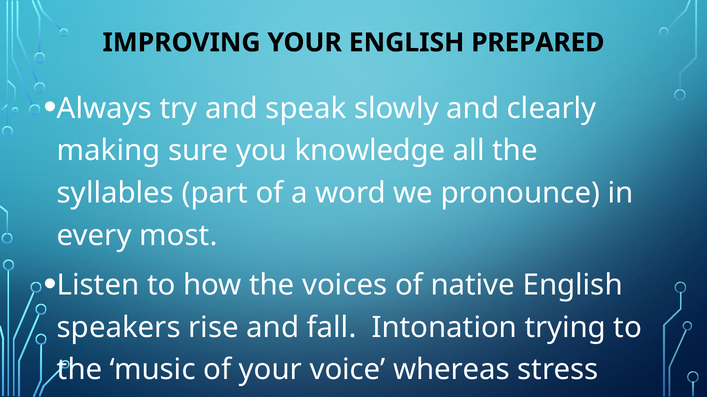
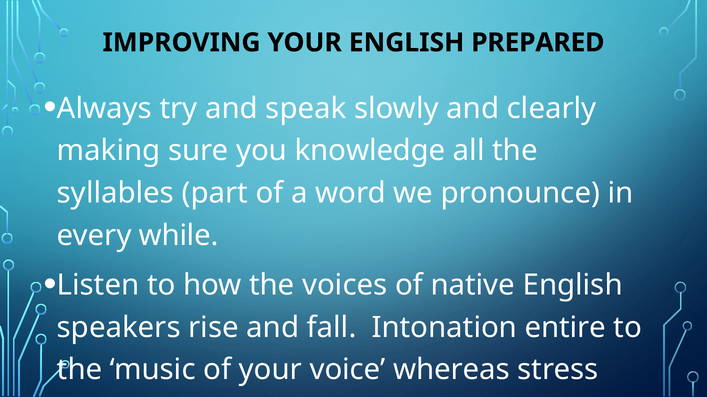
most: most -> while
trying: trying -> entire
